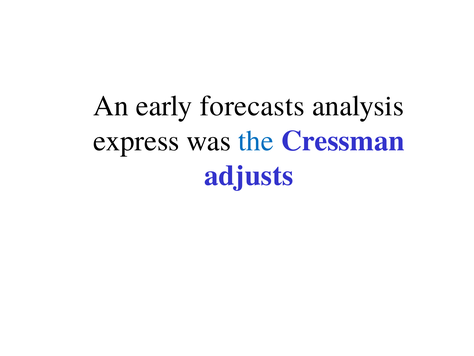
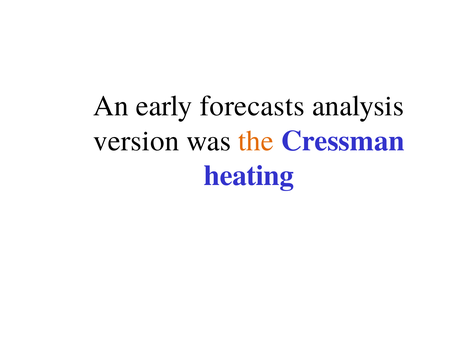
express: express -> version
the colour: blue -> orange
adjusts: adjusts -> heating
